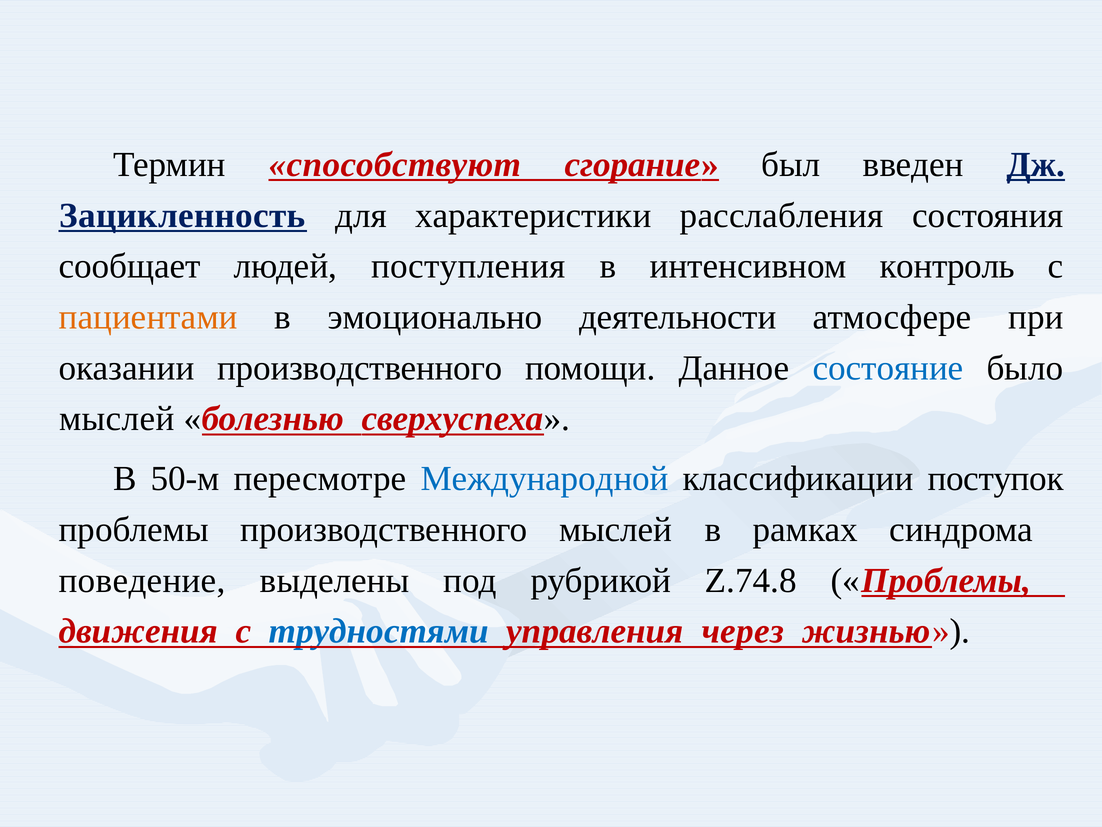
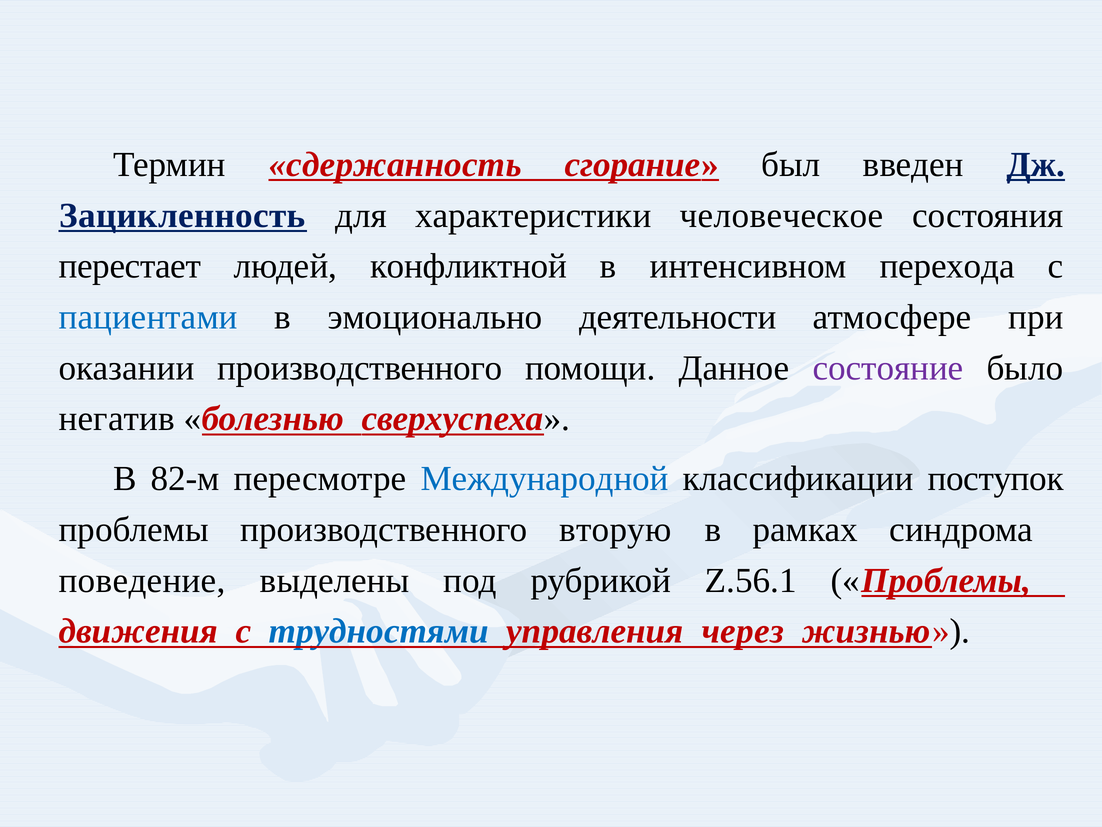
способствуют: способствуют -> сдержанность
расслабления: расслабления -> человеческое
сообщает: сообщает -> перестает
поступления: поступления -> конфликтной
контроль: контроль -> перехода
пациентами colour: orange -> blue
состояние colour: blue -> purple
мыслей at (117, 419): мыслей -> негатив
50-м: 50-м -> 82-м
производственного мыслей: мыслей -> вторую
Z.74.8: Z.74.8 -> Z.56.1
